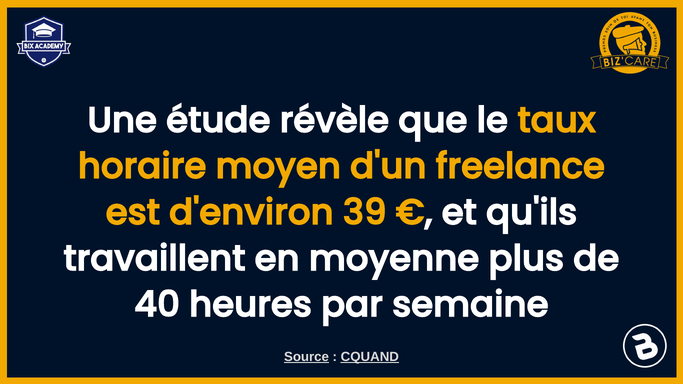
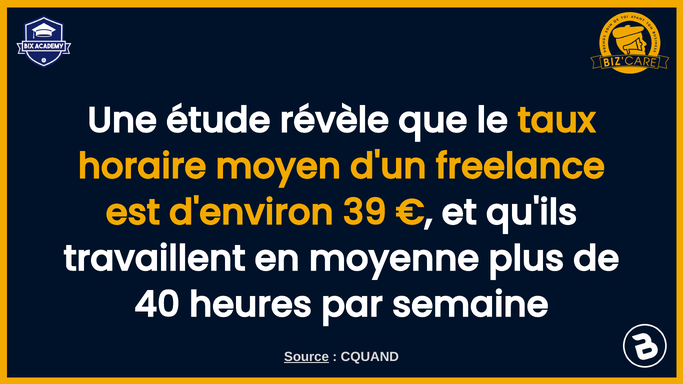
CQUAND underline: present -> none
